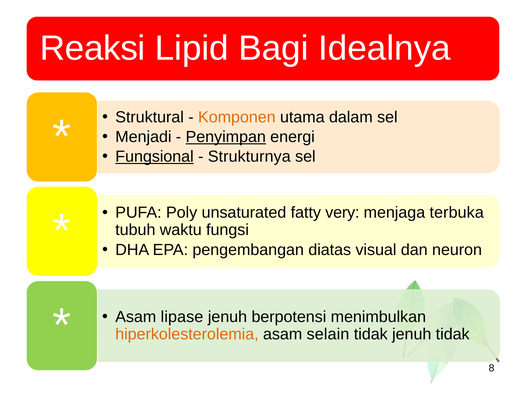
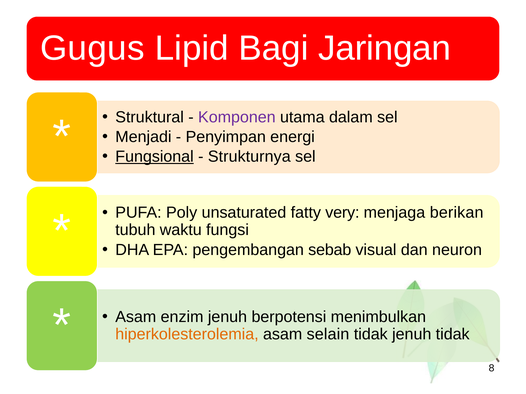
Reaksi: Reaksi -> Gugus
Idealnya: Idealnya -> Jaringan
Komponen colour: orange -> purple
Penyimpan underline: present -> none
terbuka: terbuka -> berikan
diatas: diatas -> sebab
lipase: lipase -> enzim
